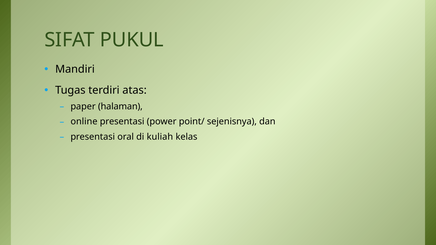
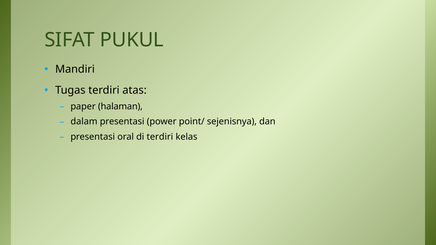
online: online -> dalam
di kuliah: kuliah -> terdiri
